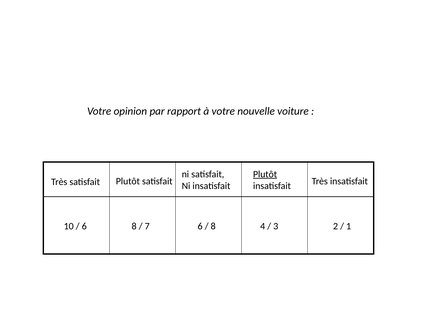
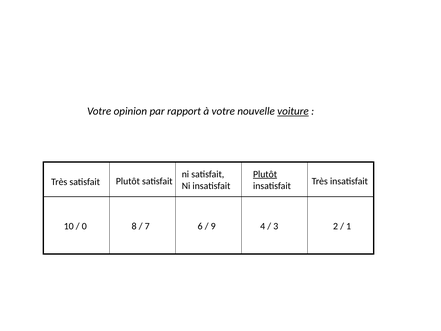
voiture underline: none -> present
6 at (84, 226): 6 -> 0
8 at (213, 226): 8 -> 9
